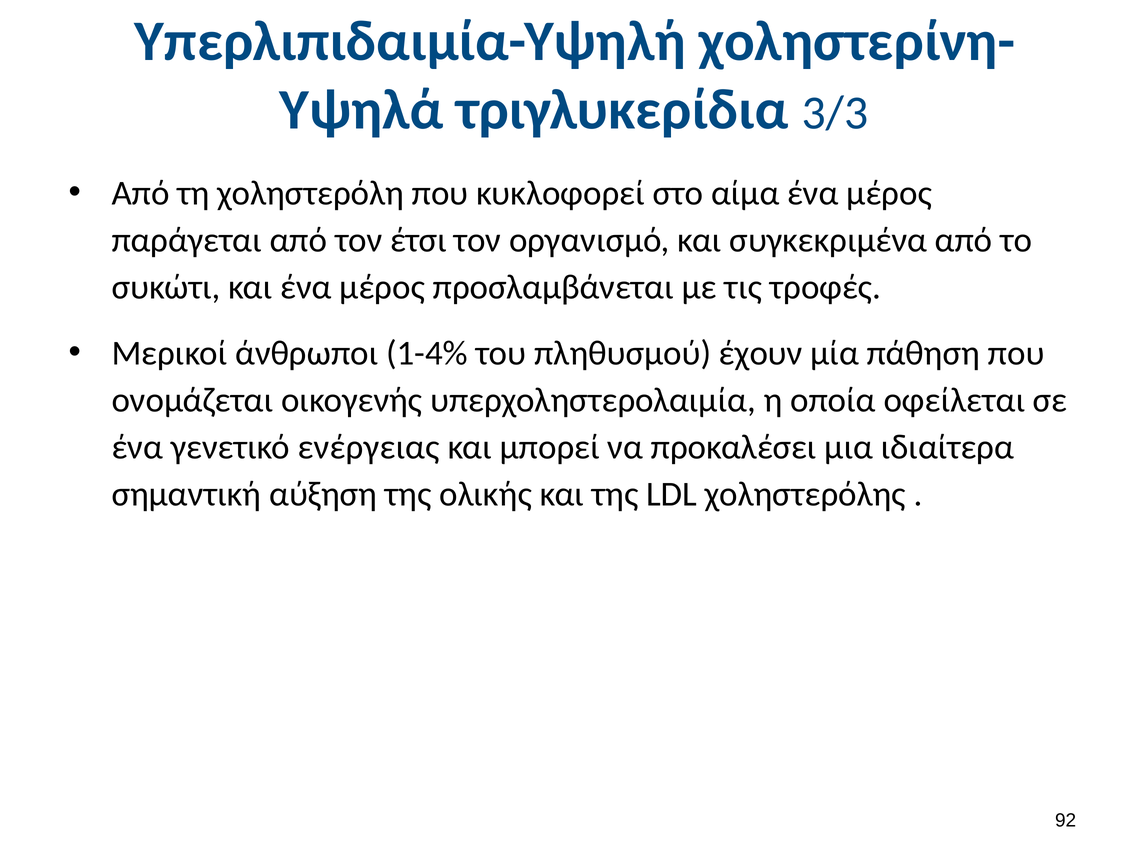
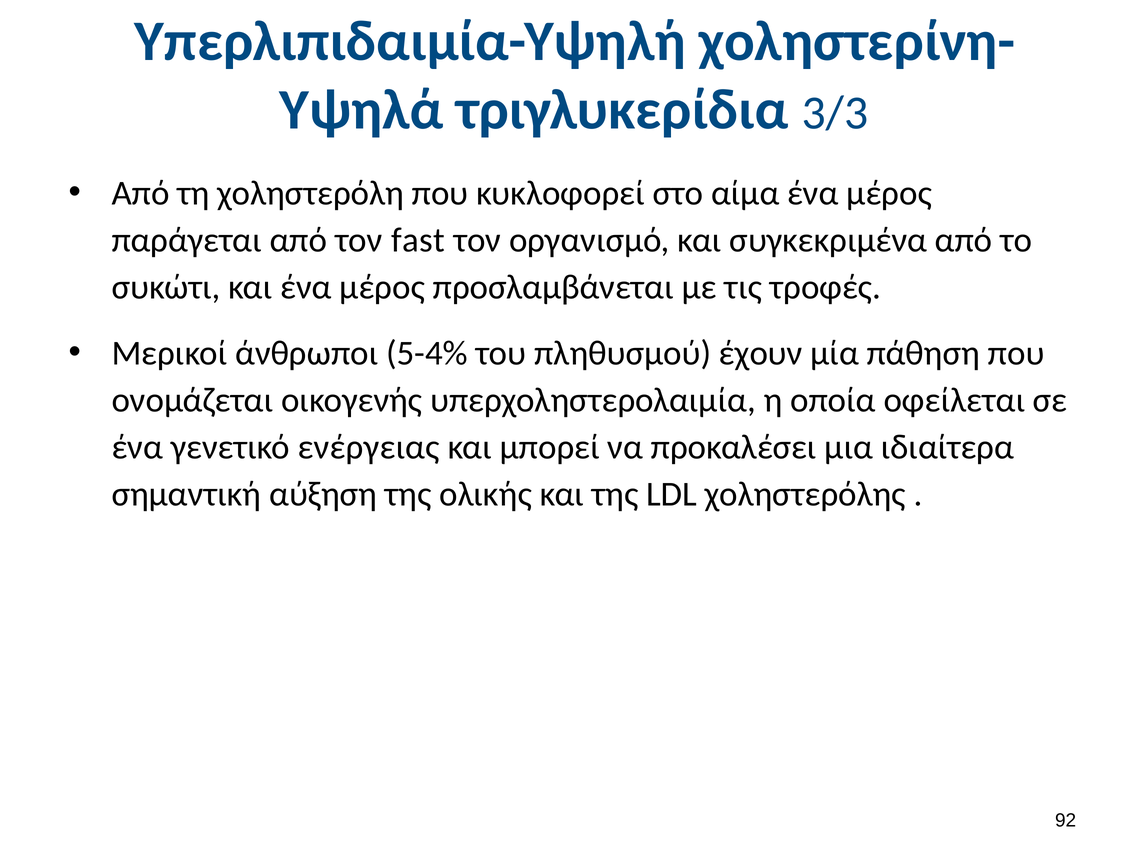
έτσι: έτσι -> fast
1-4%: 1-4% -> 5-4%
